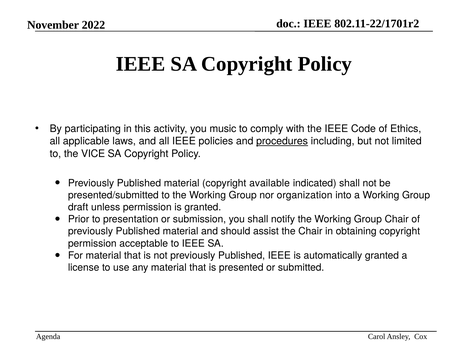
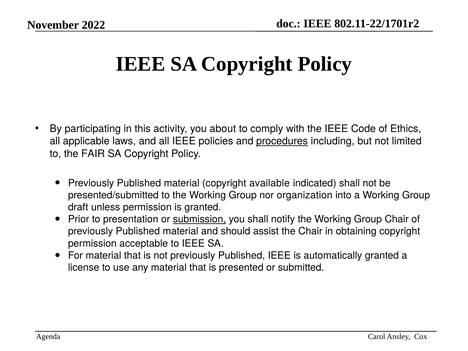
music: music -> about
VICE: VICE -> FAIR
submission underline: none -> present
